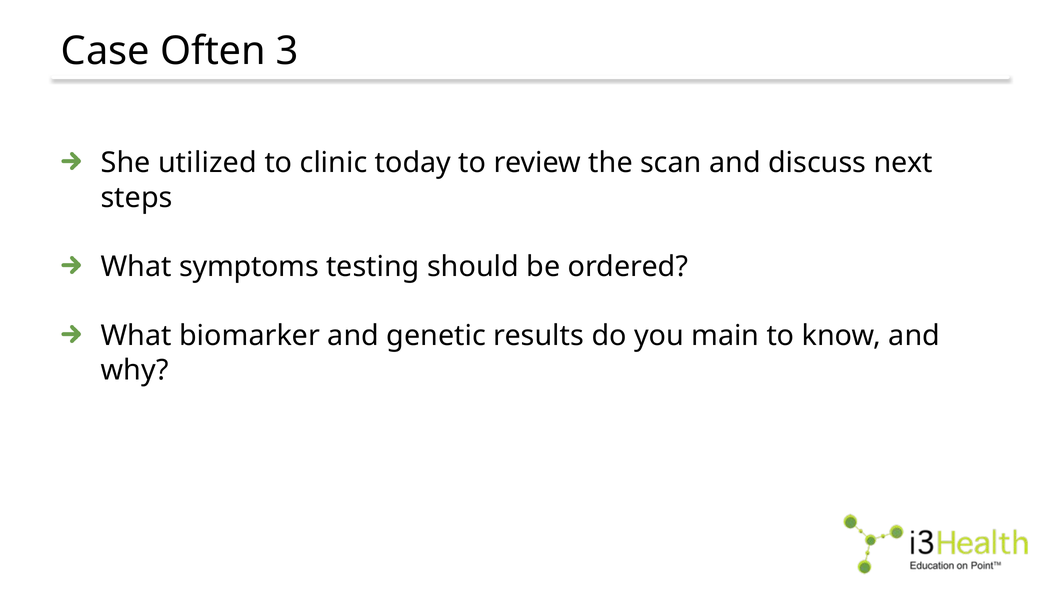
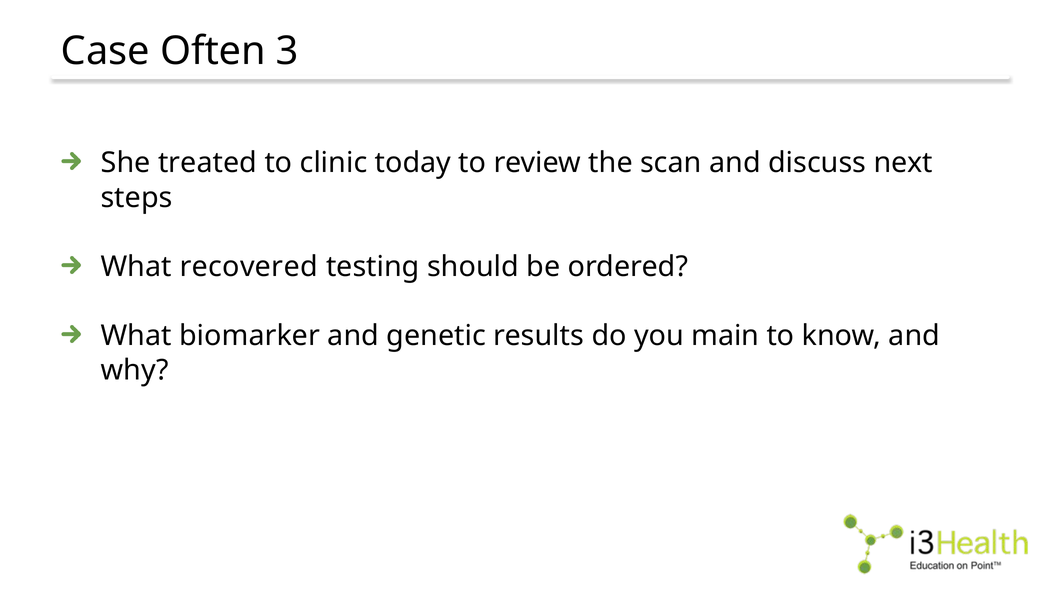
utilized: utilized -> treated
symptoms: symptoms -> recovered
